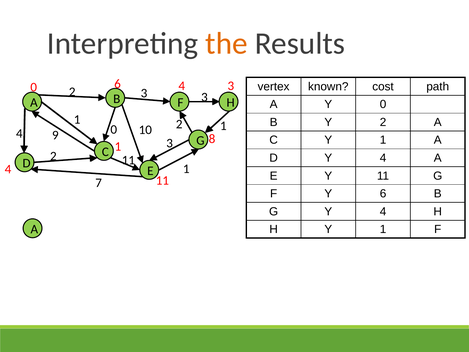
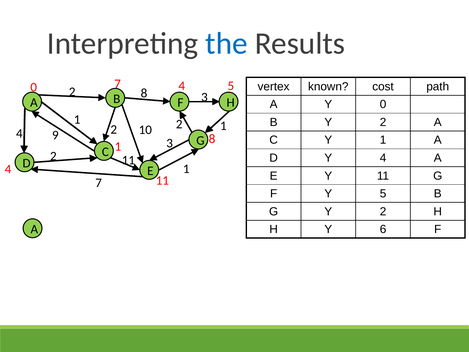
the colour: orange -> blue
0 6: 6 -> 7
4 3: 3 -> 5
3 at (144, 93): 3 -> 8
4 0: 0 -> 2
Y 6: 6 -> 5
G Y 4: 4 -> 2
H Y 1: 1 -> 6
